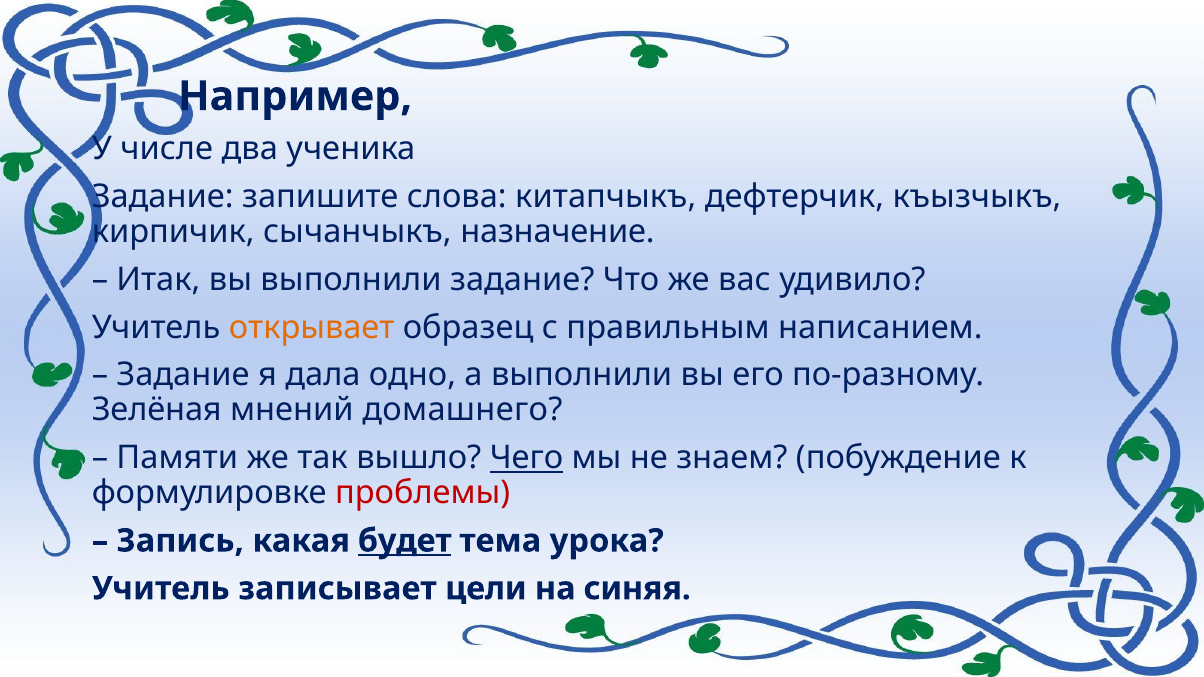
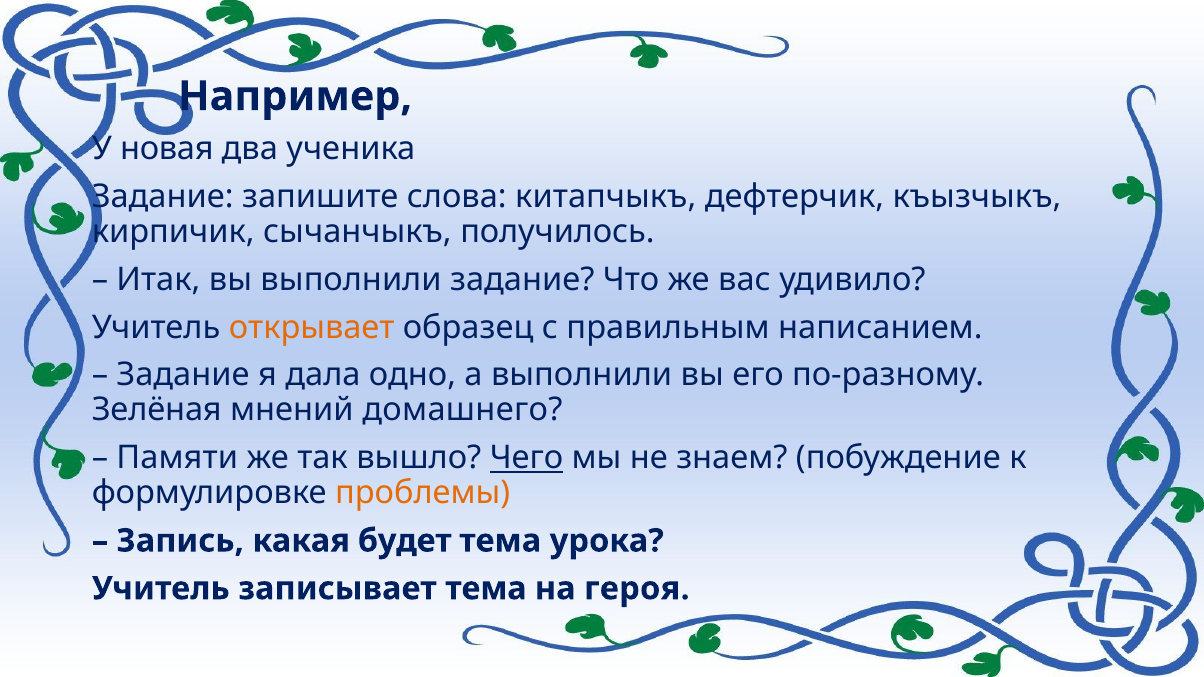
числе: числе -> новая
назначение: назначение -> получилось
проблемы colour: red -> orange
будет underline: present -> none
записывает цели: цели -> тема
синяя: синяя -> героя
